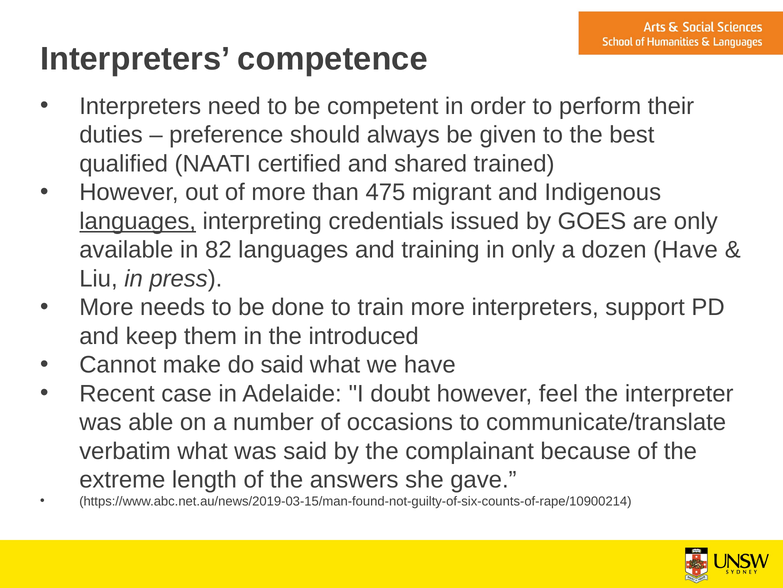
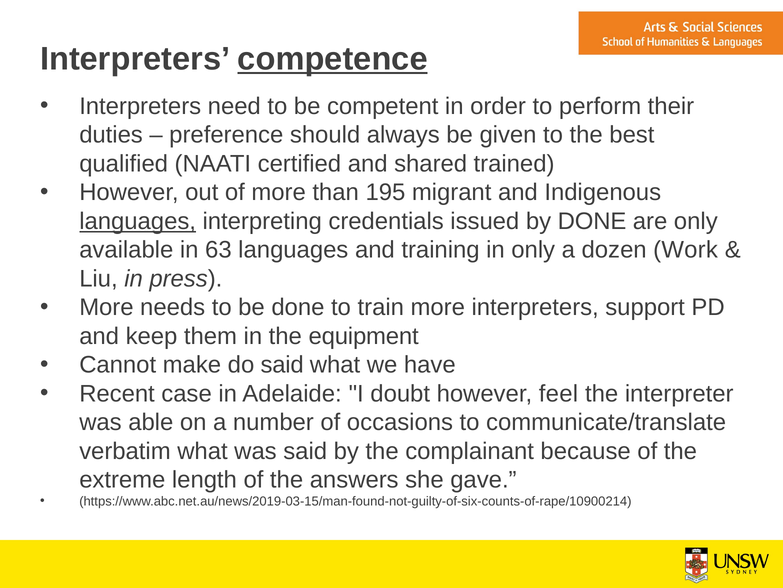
competence underline: none -> present
475: 475 -> 195
by GOES: GOES -> DONE
82: 82 -> 63
dozen Have: Have -> Work
introduced: introduced -> equipment
